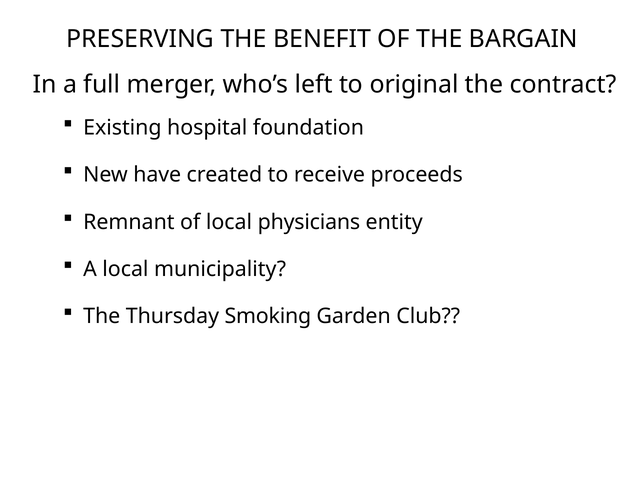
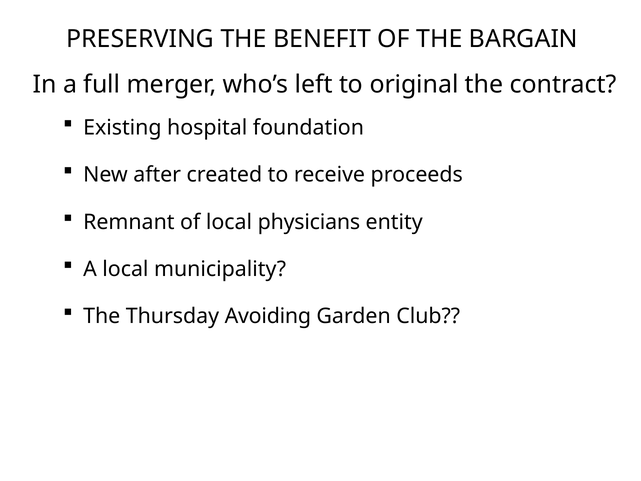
have: have -> after
Smoking: Smoking -> Avoiding
